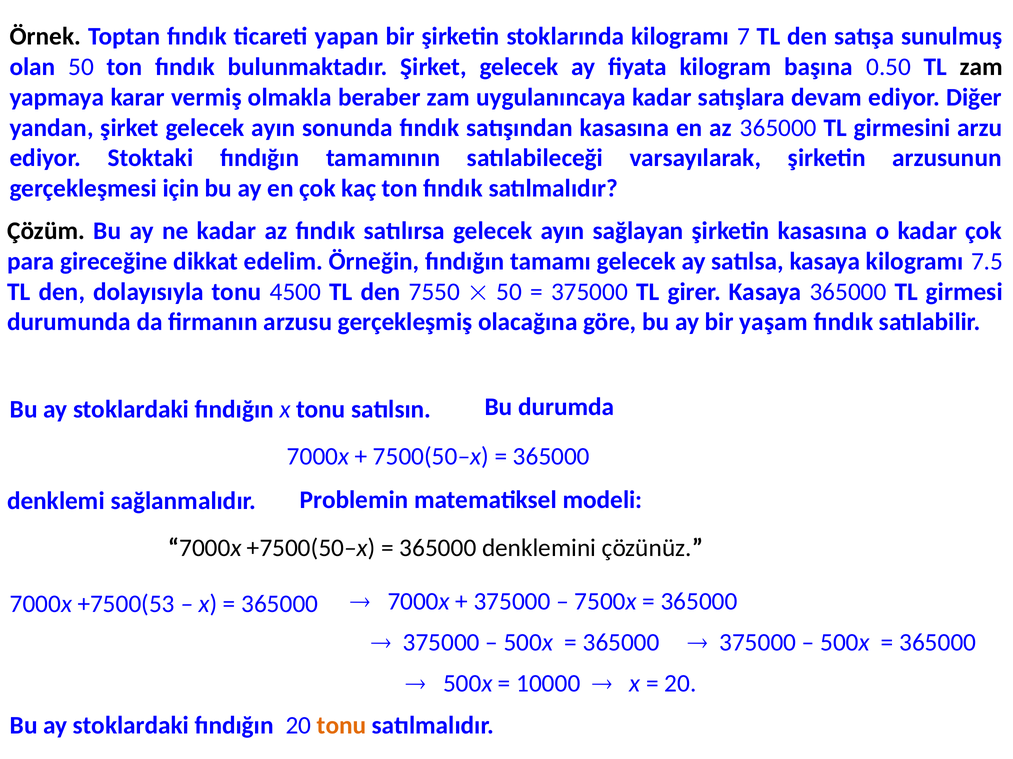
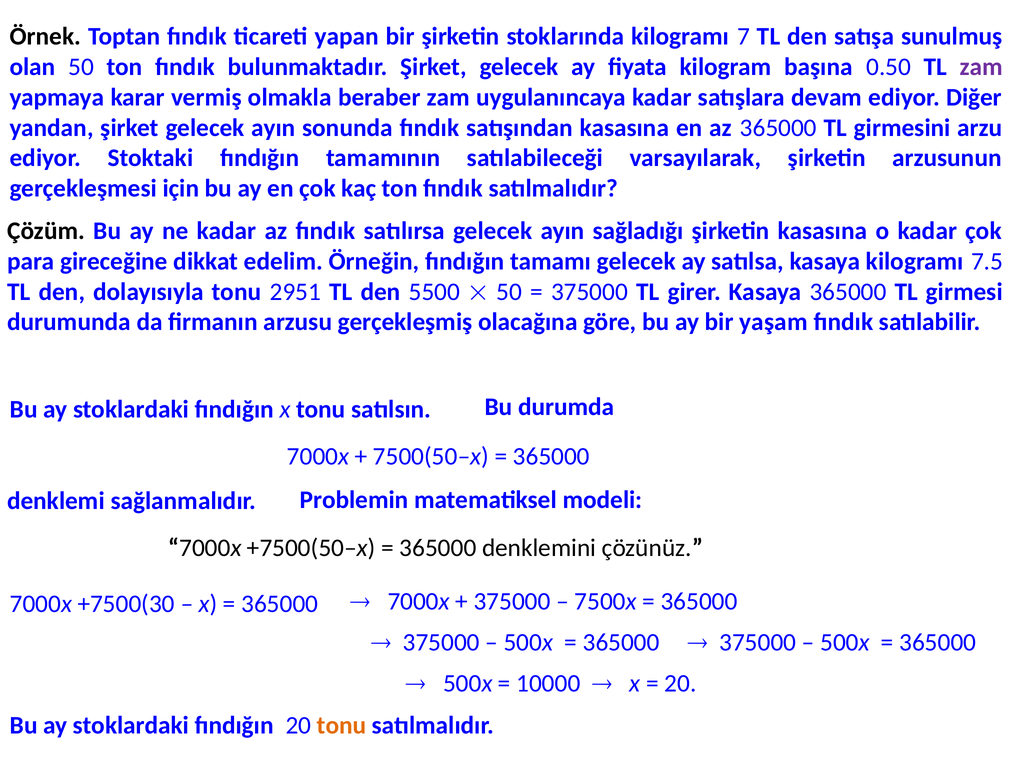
zam at (981, 67) colour: black -> purple
sağlayan: sağlayan -> sağladığı
4500: 4500 -> 2951
7550: 7550 -> 5500
+7500(53: +7500(53 -> +7500(30
